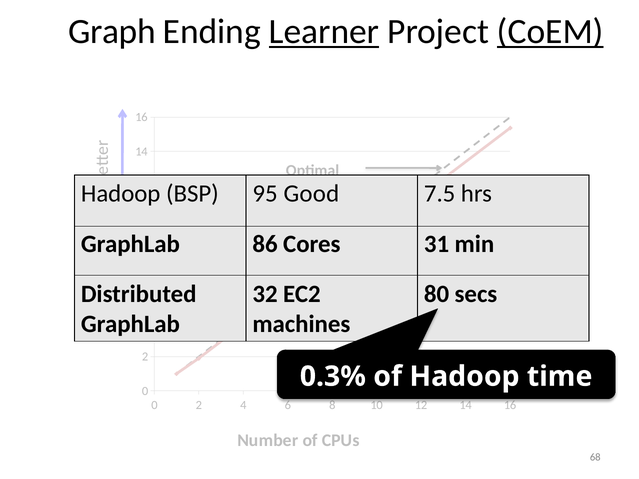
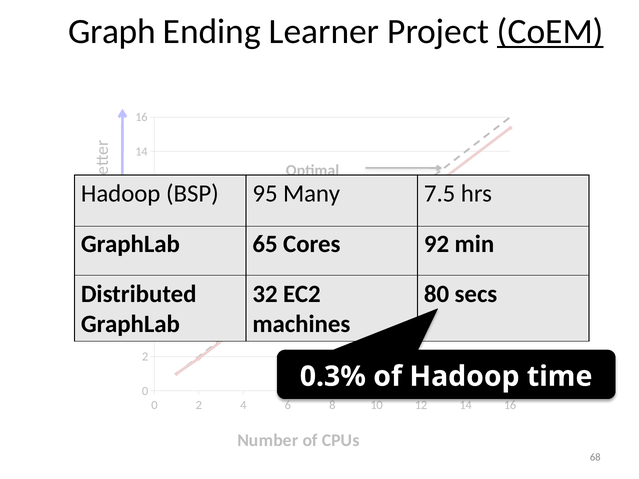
Learner underline: present -> none
Good: Good -> Many
86: 86 -> 65
31: 31 -> 92
